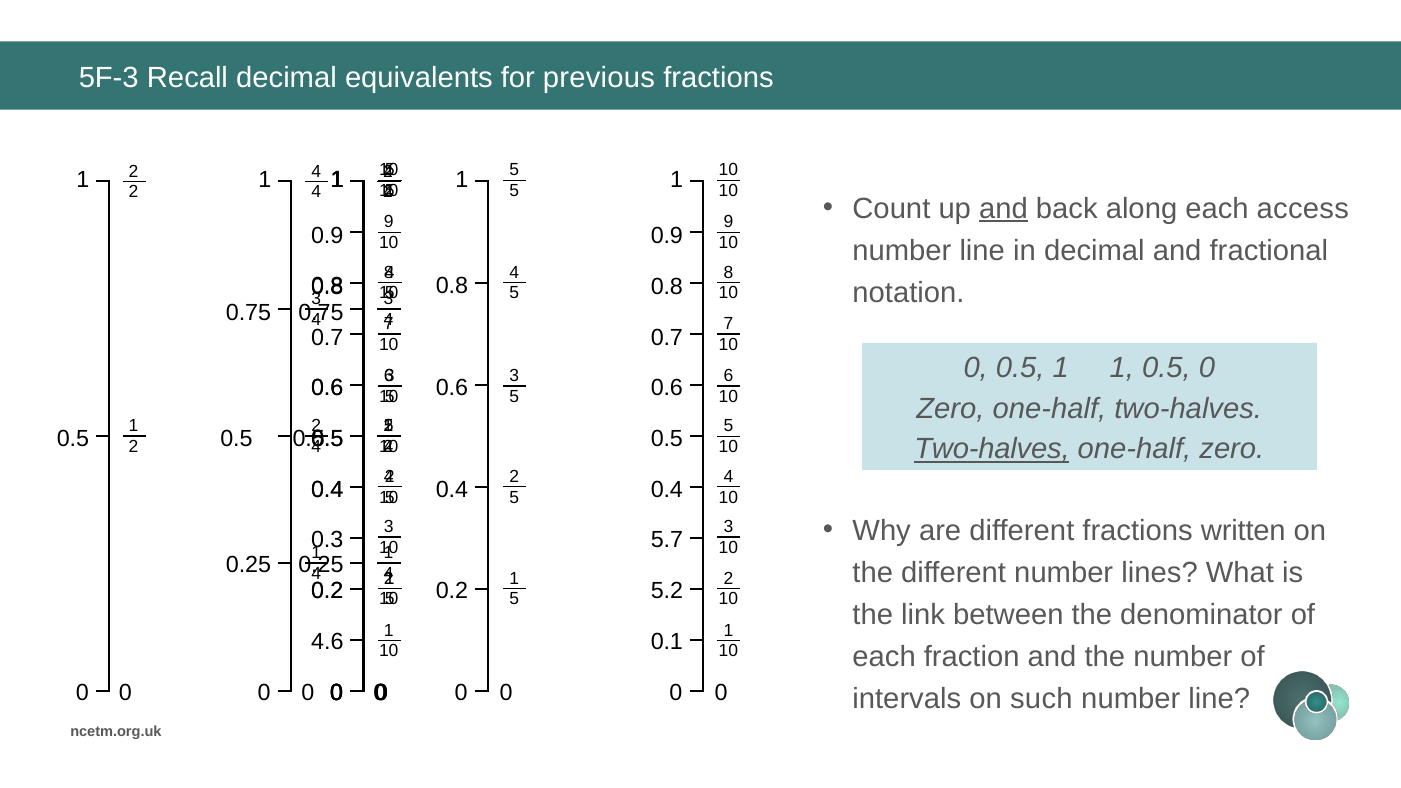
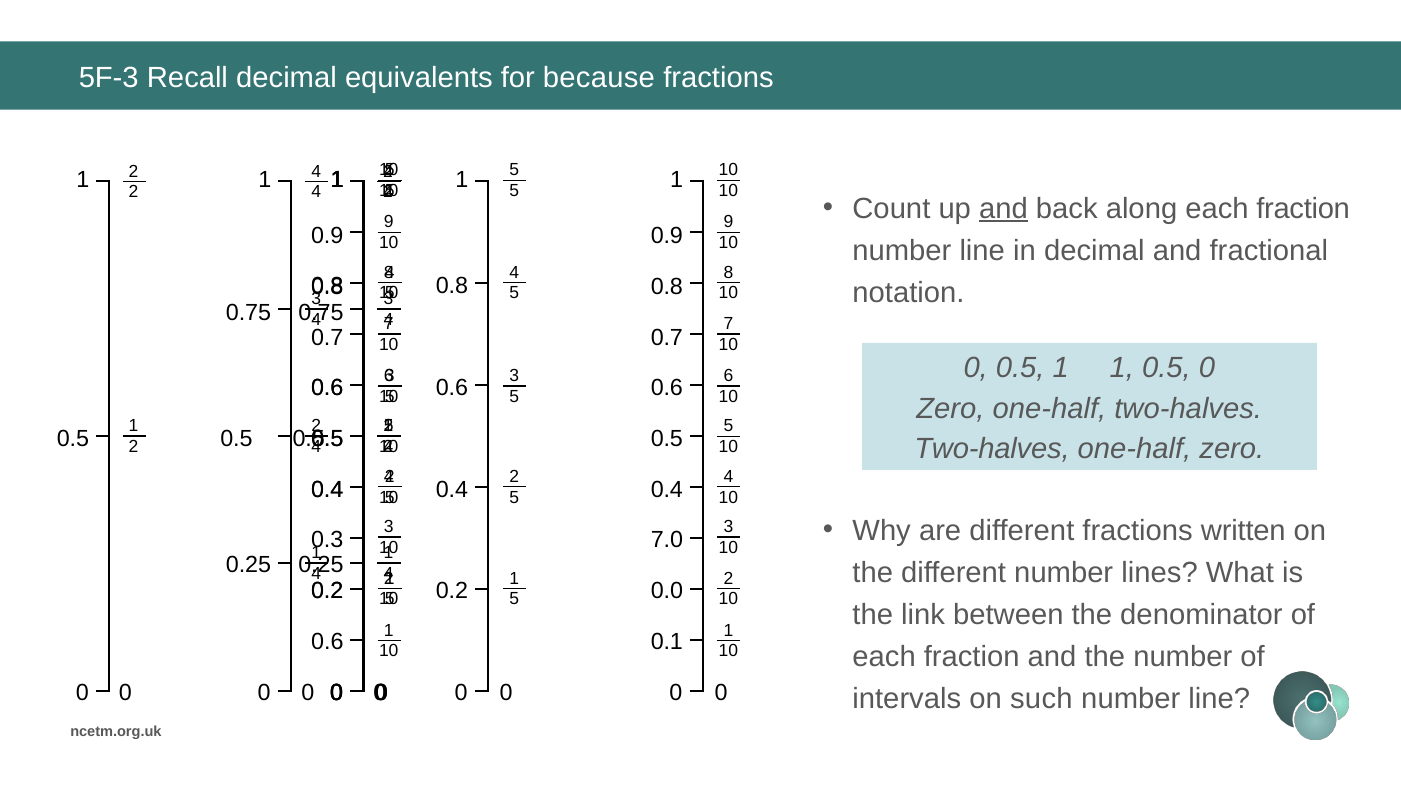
previous: previous -> because
along each access: access -> fraction
Two-halves at (992, 449) underline: present -> none
5.7: 5.7 -> 7.0
5.2: 5.2 -> 0.0
4.6 at (327, 641): 4.6 -> 0.6
